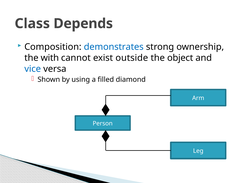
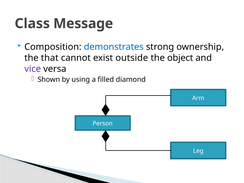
Depends: Depends -> Message
with: with -> that
vice colour: blue -> purple
